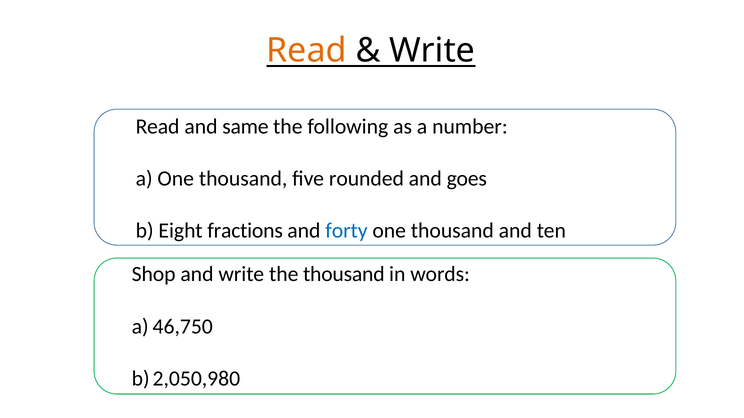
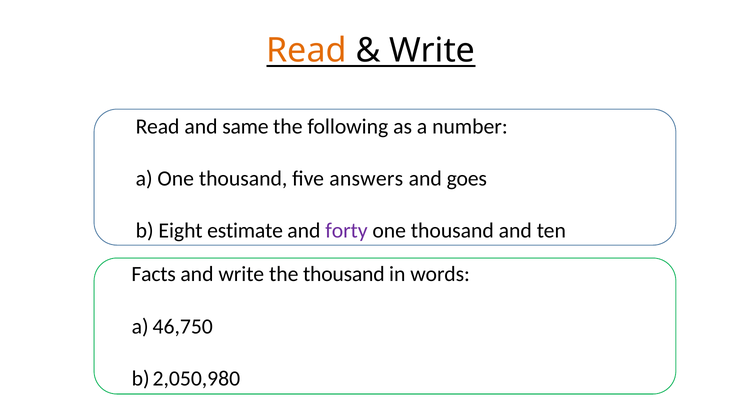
rounded: rounded -> answers
fractions: fractions -> estimate
forty colour: blue -> purple
Shop: Shop -> Facts
